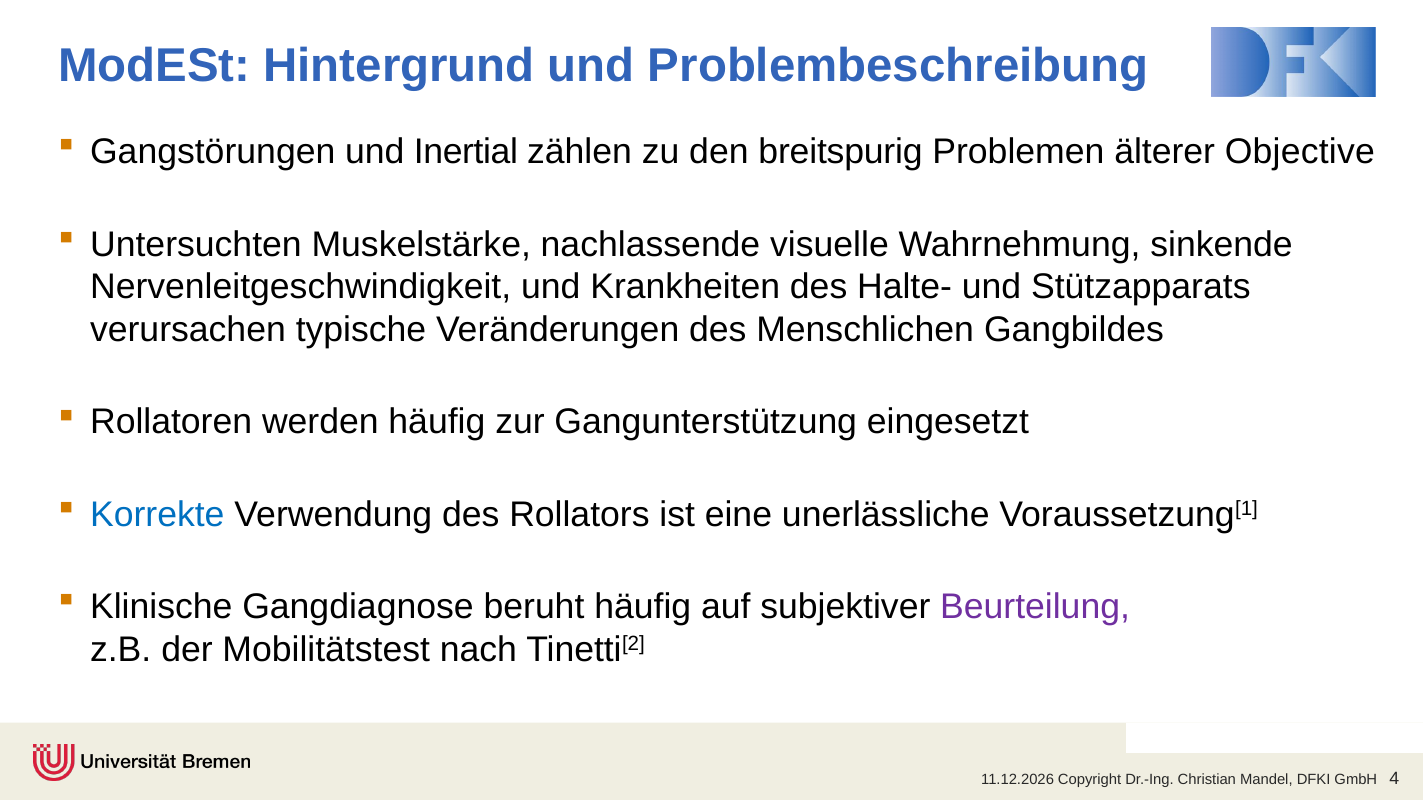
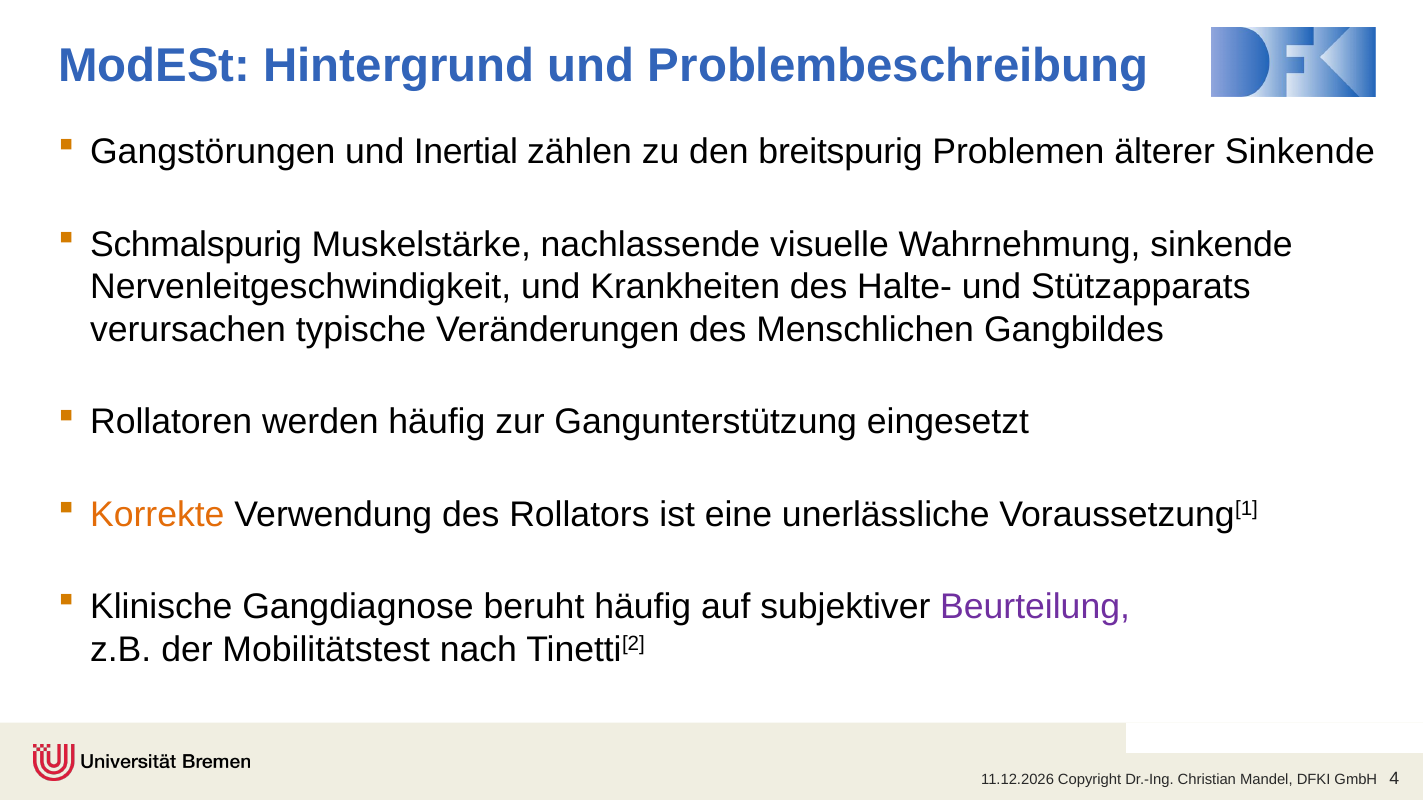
älterer Objective: Objective -> Sinkende
Untersuchten: Untersuchten -> Schmalspurig
Korrekte colour: blue -> orange
